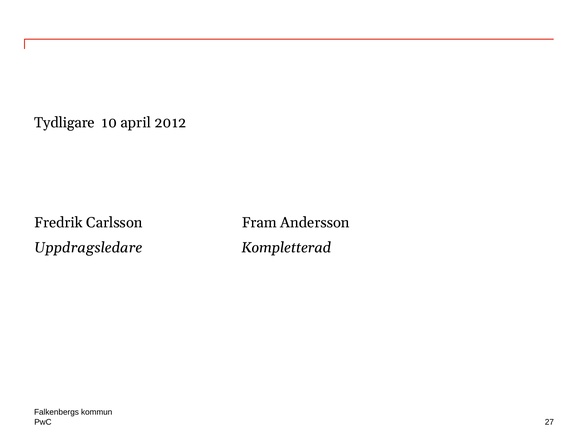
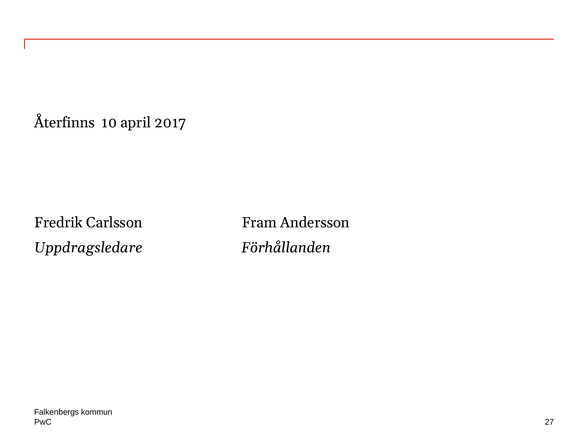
Tydligare: Tydligare -> Återfinns
2012: 2012 -> 2017
Kompletterad: Kompletterad -> Förhållanden
